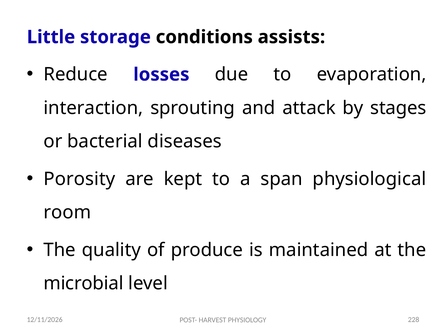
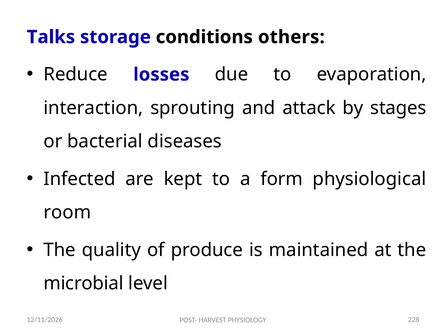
Little: Little -> Talks
assists: assists -> others
Porosity: Porosity -> Infected
span: span -> form
